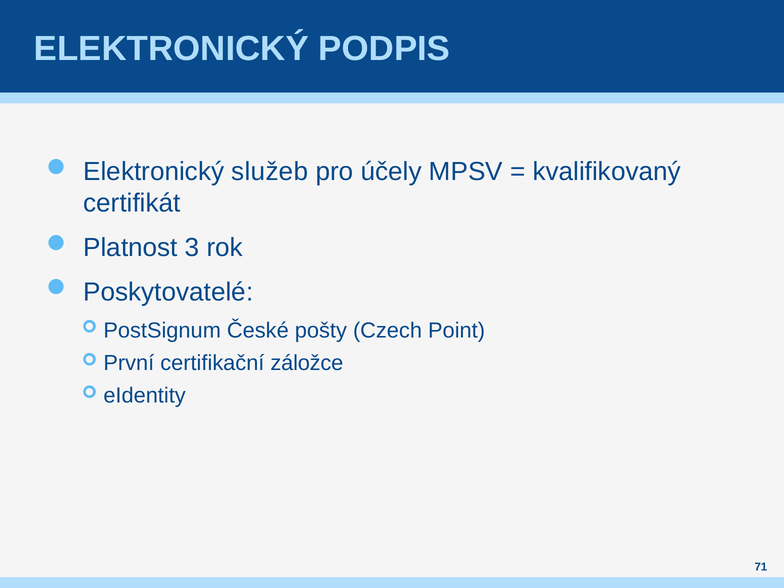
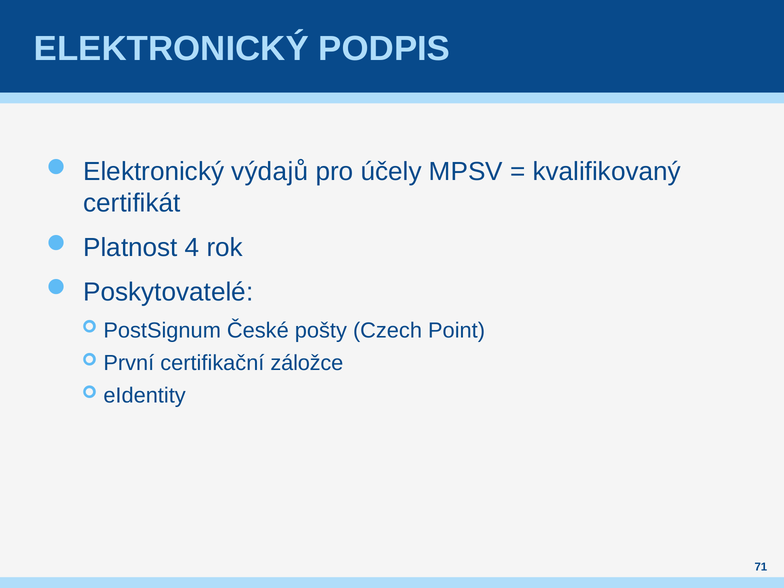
služeb: služeb -> výdajů
3: 3 -> 4
